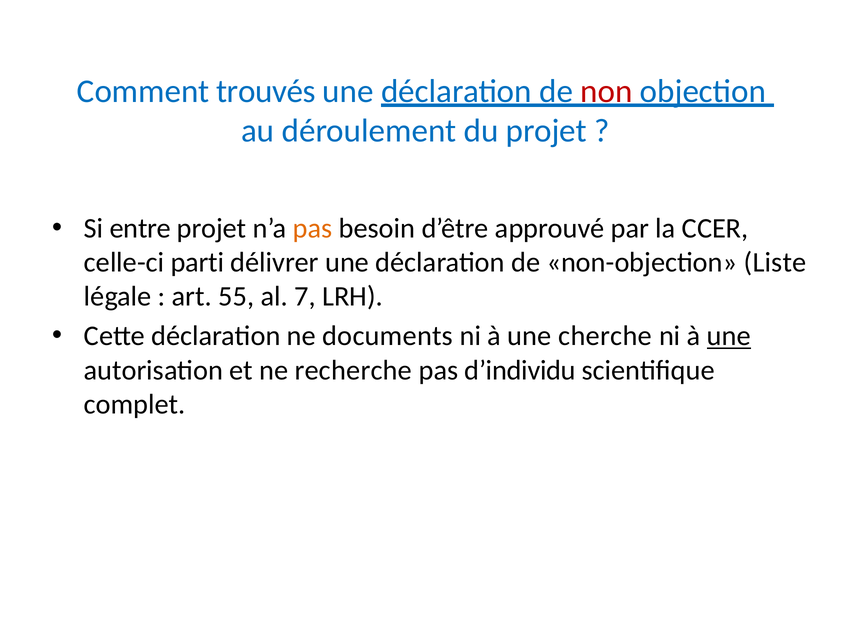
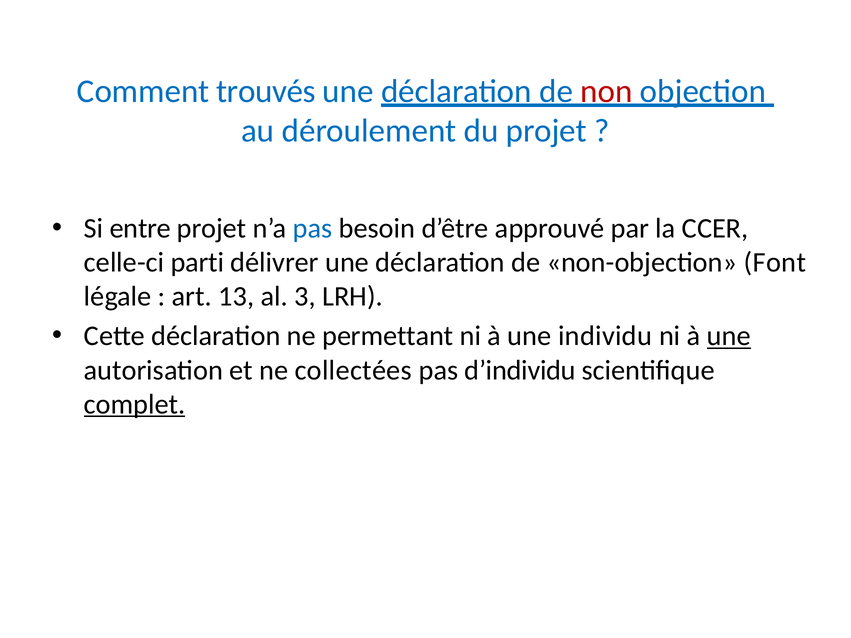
pas at (312, 228) colour: orange -> blue
Liste: Liste -> Font
55: 55 -> 13
7: 7 -> 3
documents: documents -> permettant
cherche: cherche -> individu
recherche: recherche -> collectées
complet underline: none -> present
